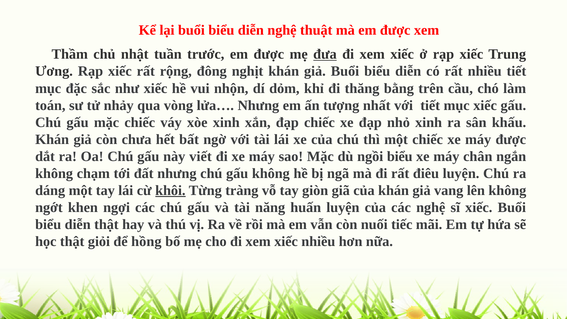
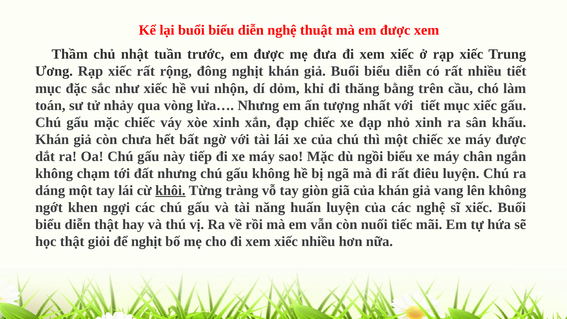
đưa underline: present -> none
viết: viết -> tiếp
để hồng: hồng -> nghịt
